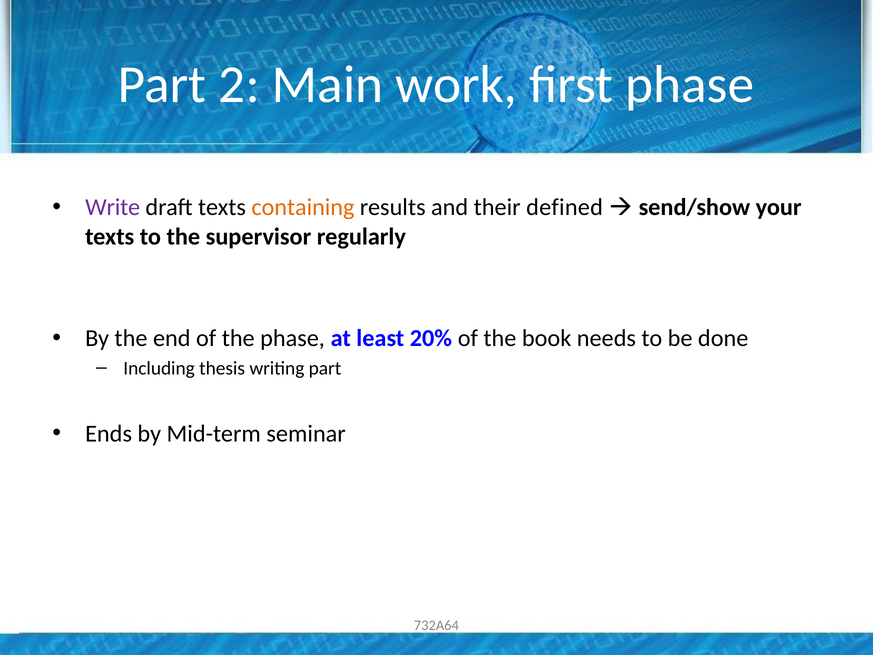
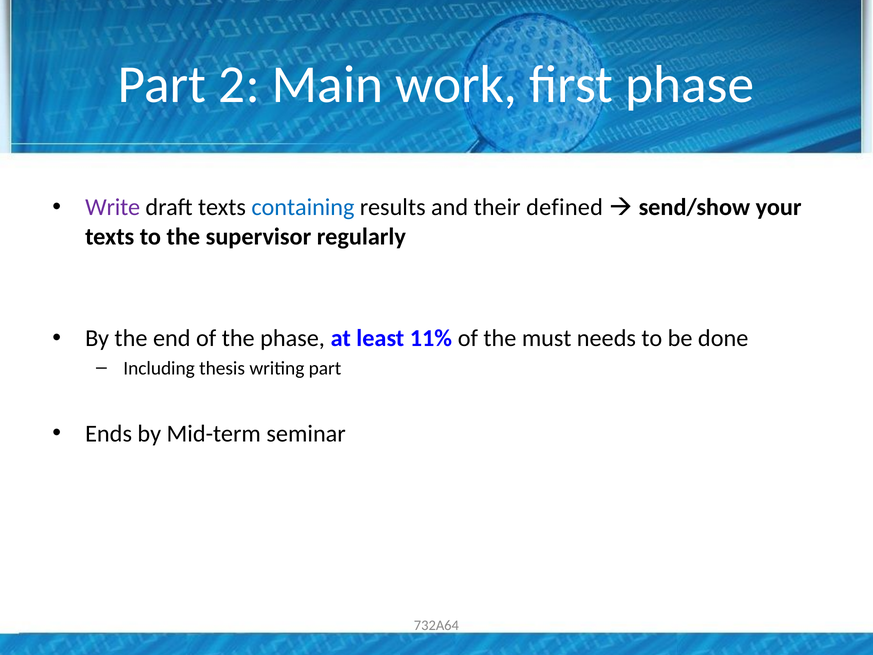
containing colour: orange -> blue
20%: 20% -> 11%
book: book -> must
